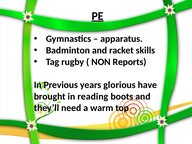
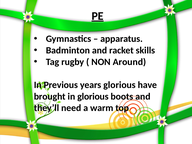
Reports: Reports -> Around
in reading: reading -> glorious
